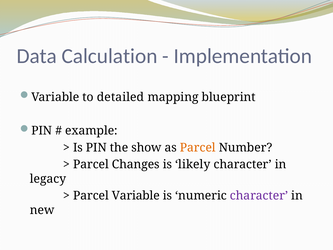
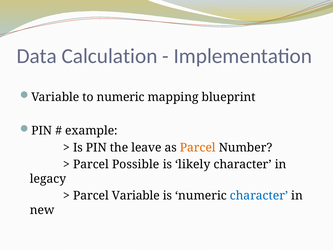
to detailed: detailed -> numeric
show: show -> leave
Changes: Changes -> Possible
character at (259, 196) colour: purple -> blue
